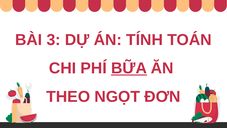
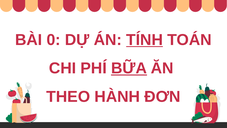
3: 3 -> 0
TÍNH underline: none -> present
NGỌT: NGỌT -> HÀNH
